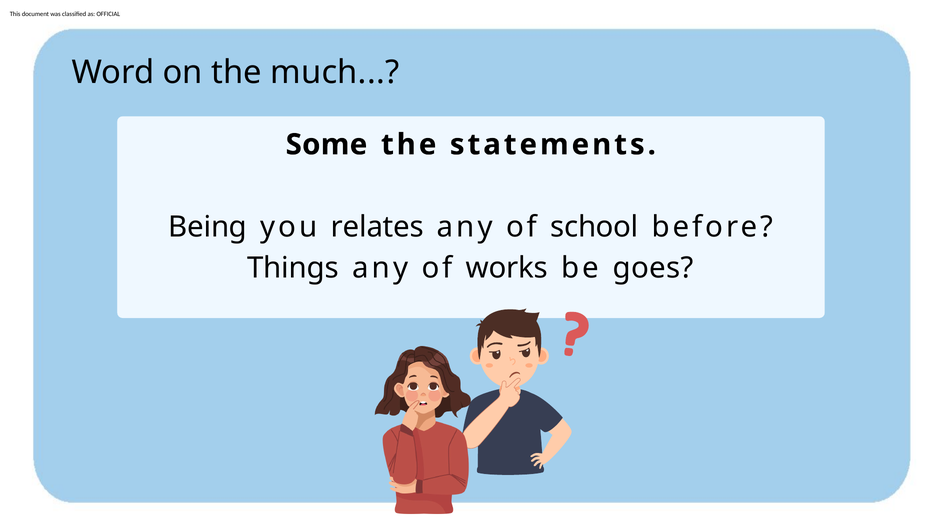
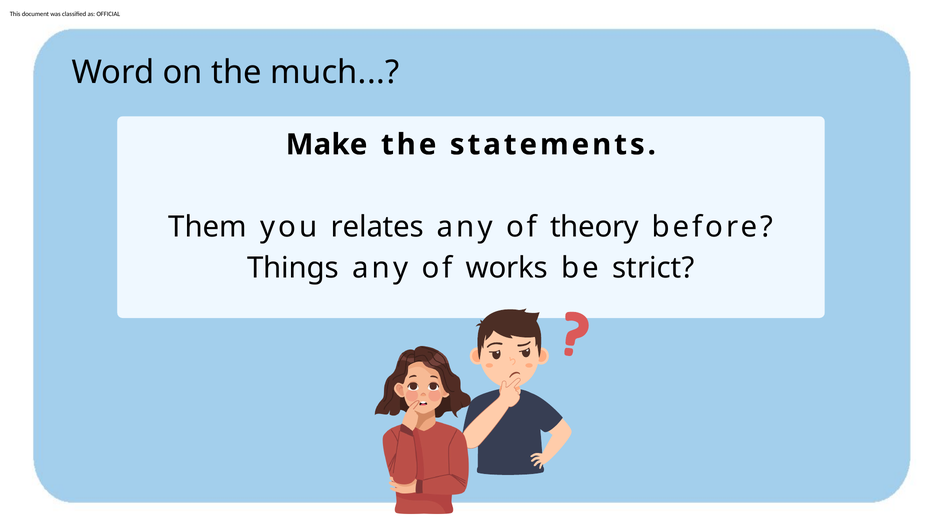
Some: Some -> Make
Being: Being -> Them
school: school -> theory
goes: goes -> strict
